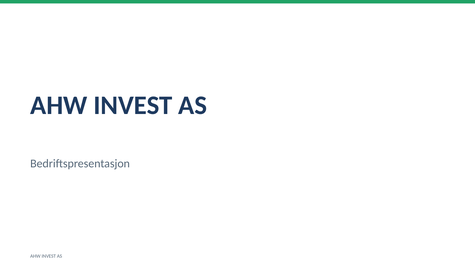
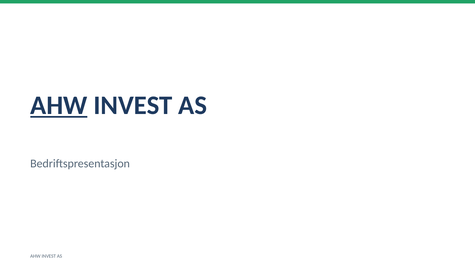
AHW at (59, 105) underline: none -> present
